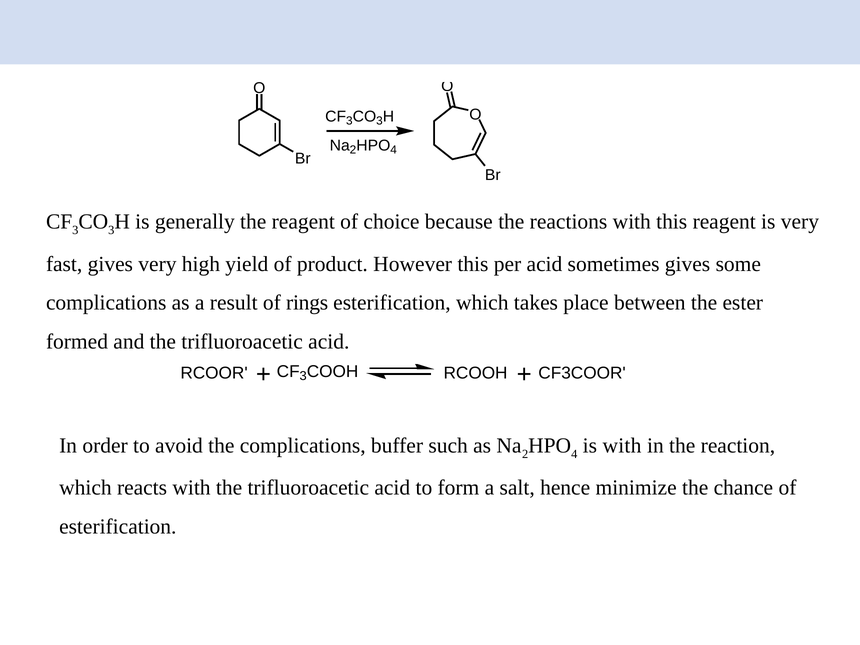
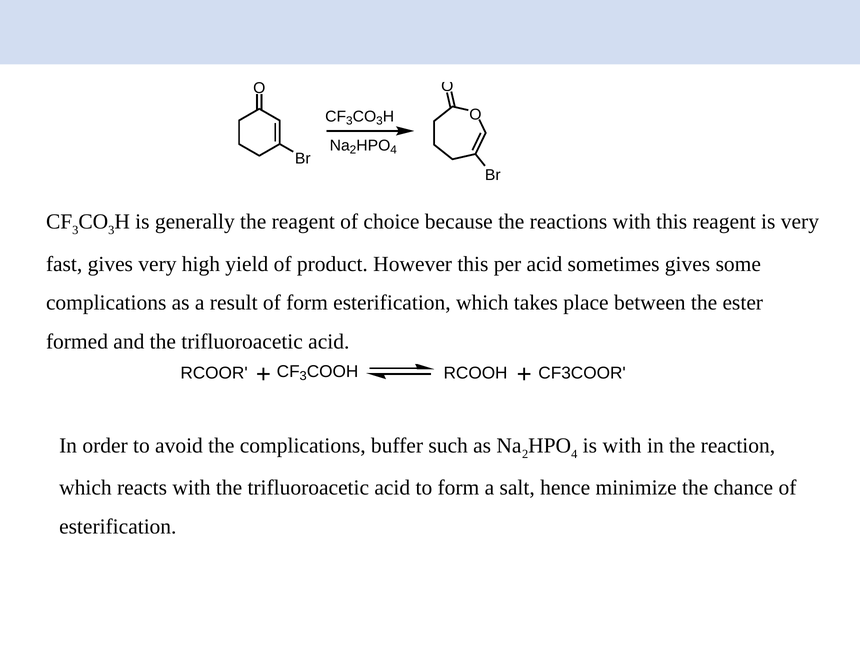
of rings: rings -> form
